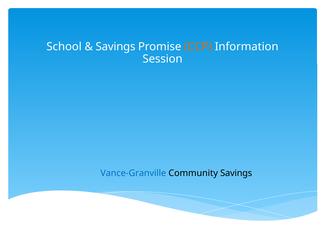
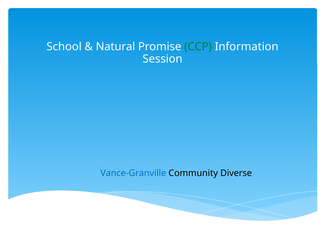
Savings at (116, 47): Savings -> Natural
CCP colour: orange -> green
Community Savings: Savings -> Diverse
